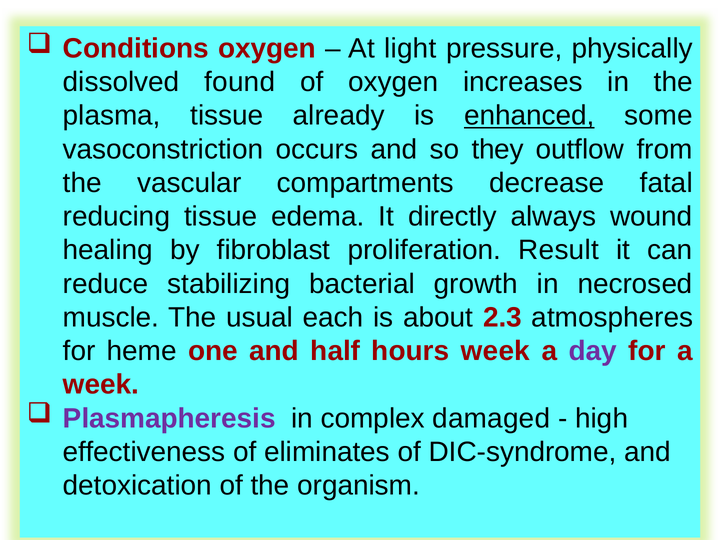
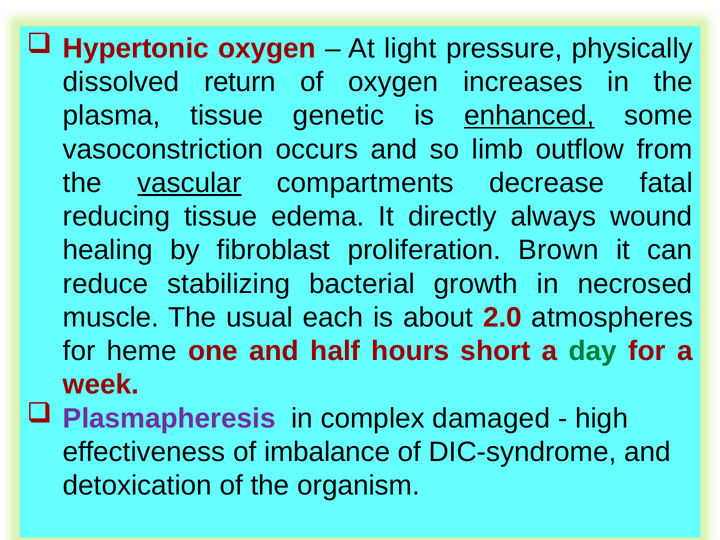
Conditions: Conditions -> Hypertonic
found: found -> return
already: already -> genetic
they: they -> limb
vascular underline: none -> present
Result: Result -> Brown
2.3: 2.3 -> 2.0
hours week: week -> short
day colour: purple -> green
eliminates: eliminates -> imbalance
